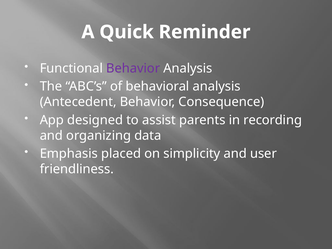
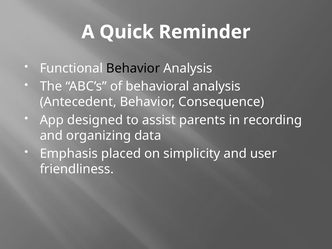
Behavior at (133, 68) colour: purple -> black
